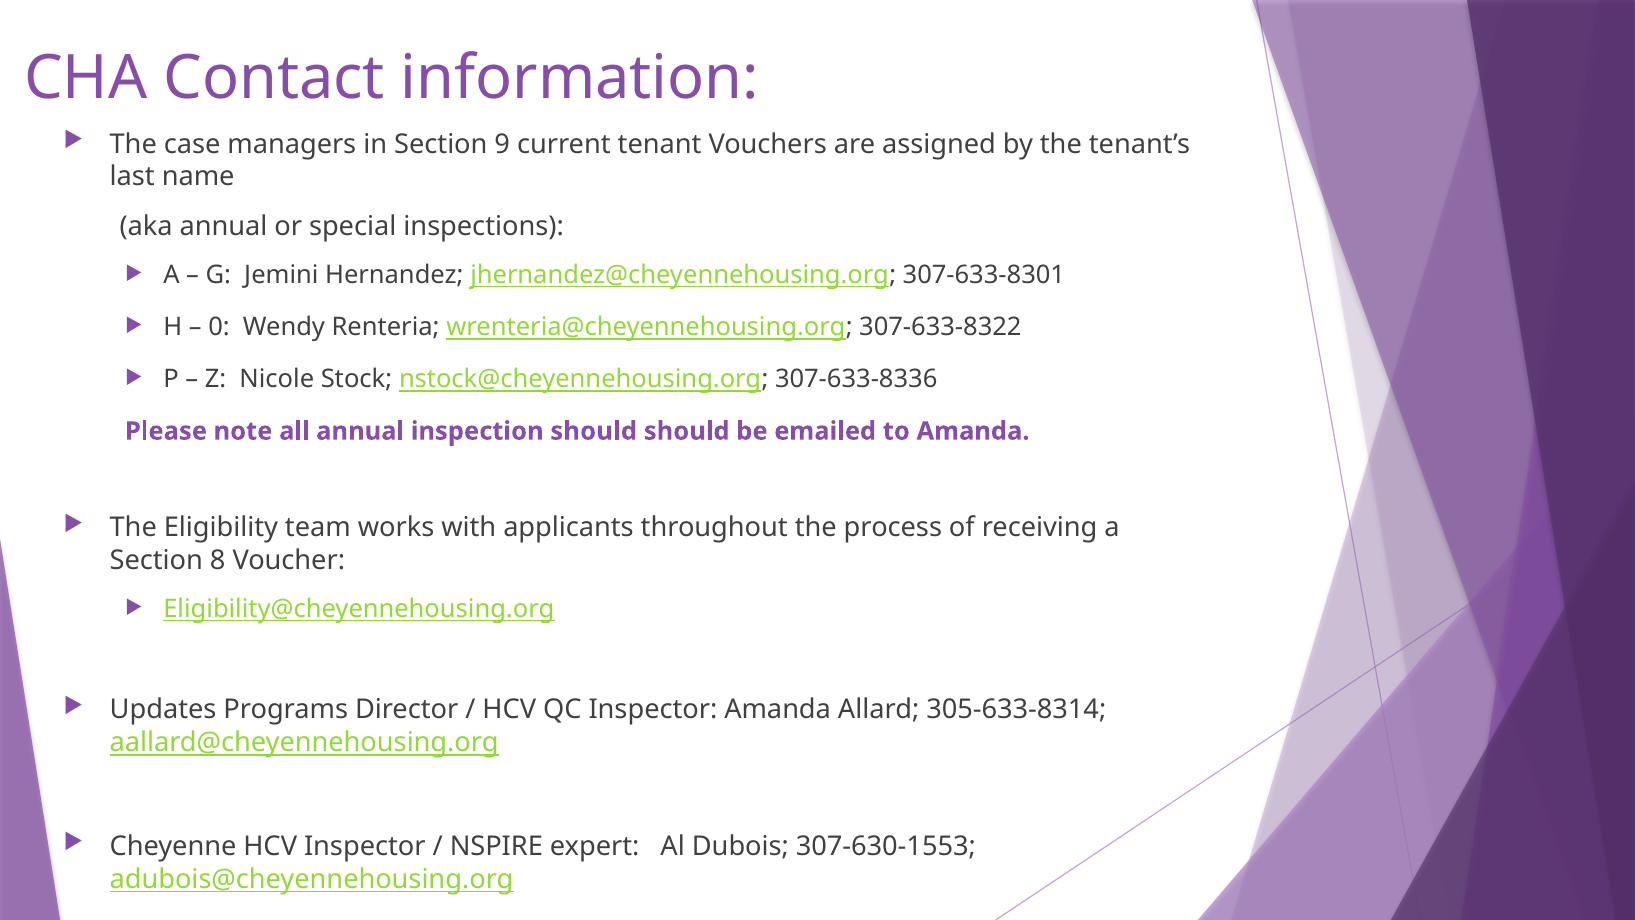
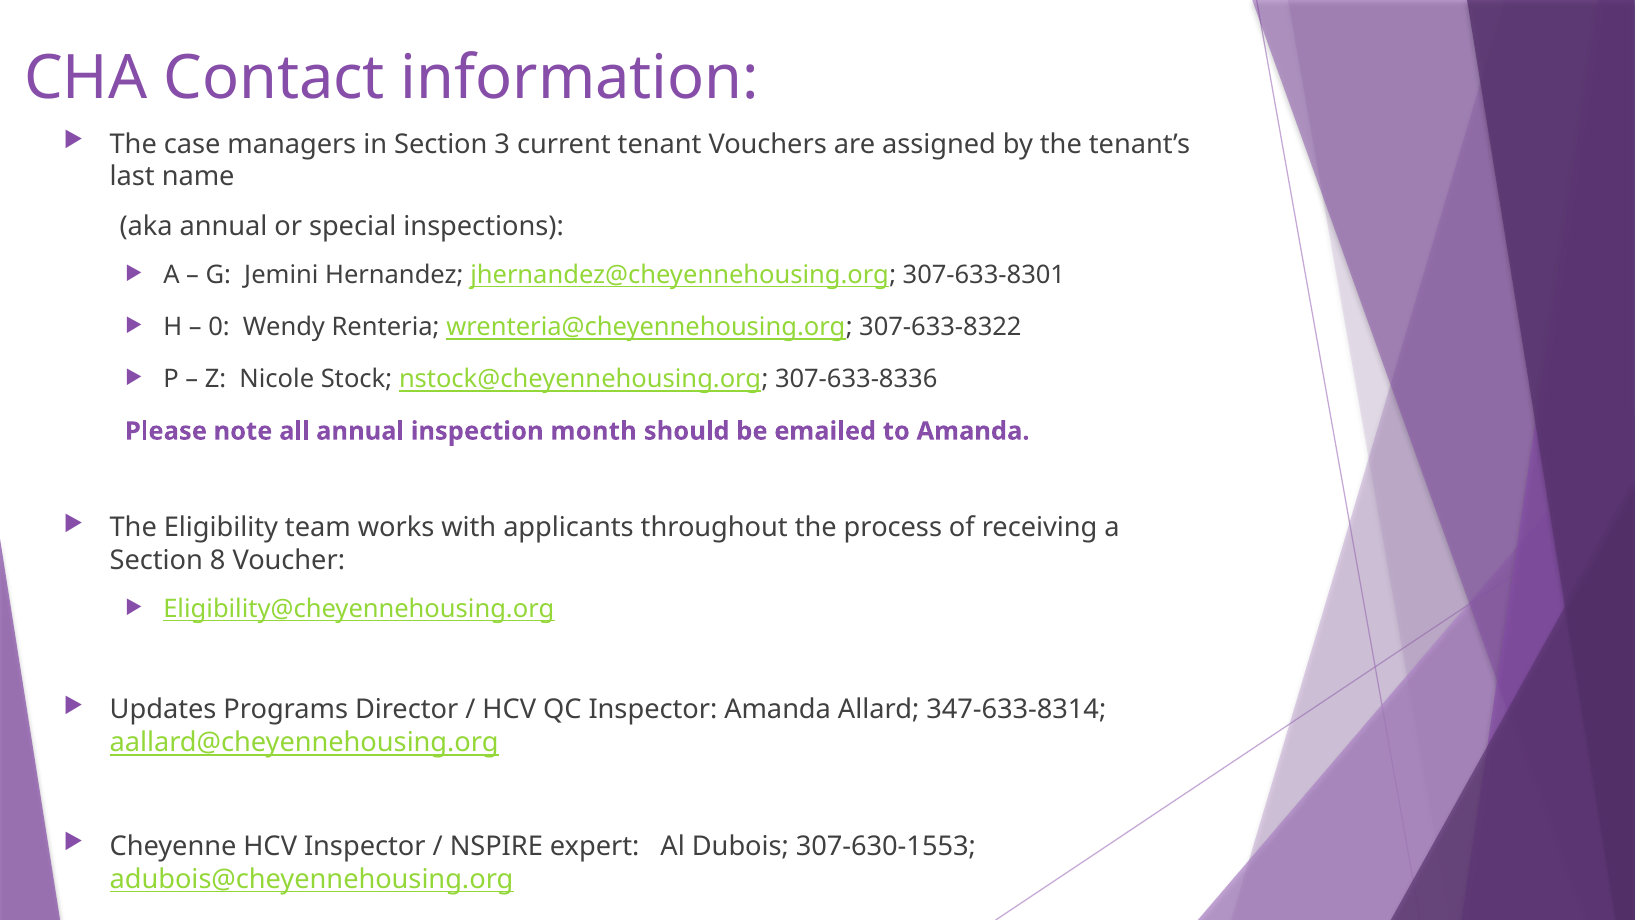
9: 9 -> 3
inspection should: should -> month
305-633-8314: 305-633-8314 -> 347-633-8314
